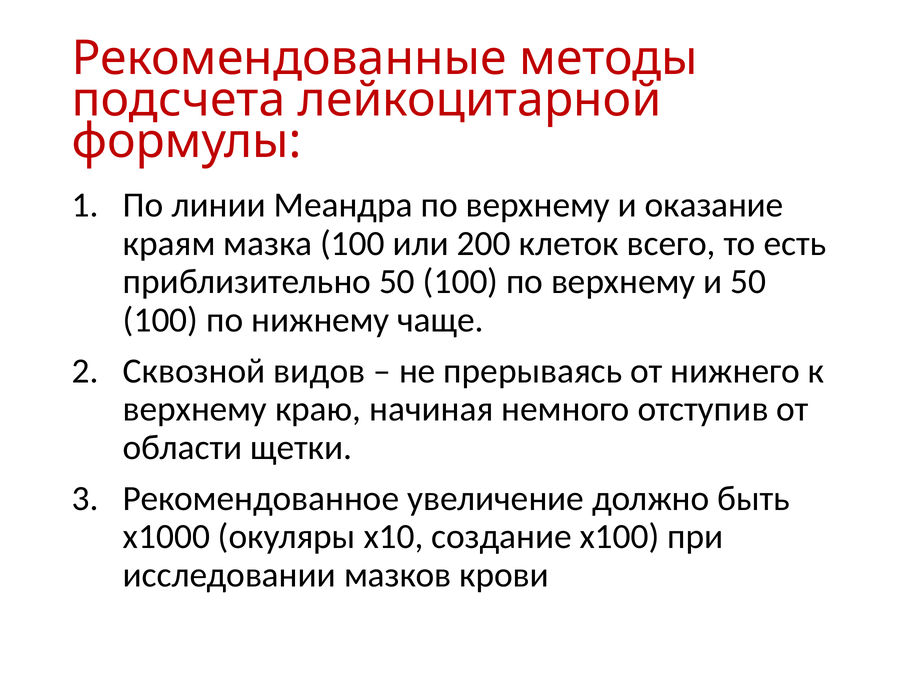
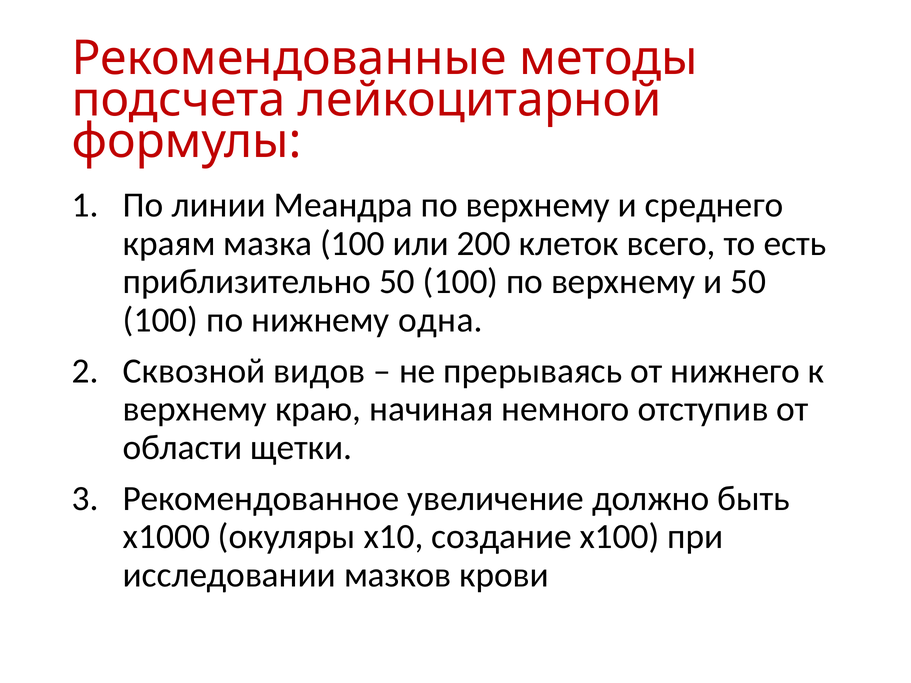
оказание: оказание -> среднего
чаще: чаще -> одна
